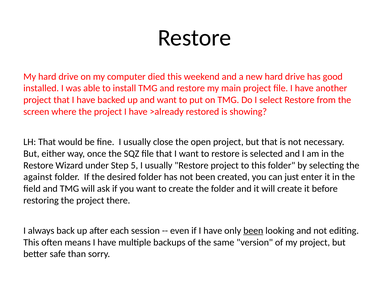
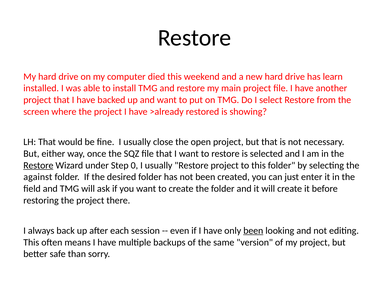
good: good -> learn
Restore at (38, 165) underline: none -> present
5: 5 -> 0
